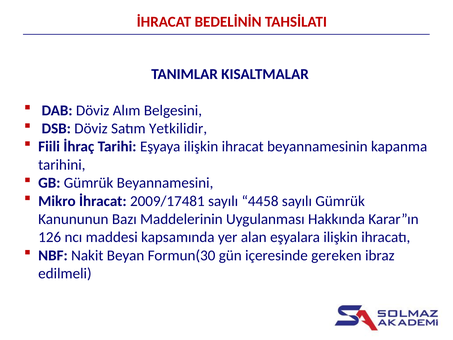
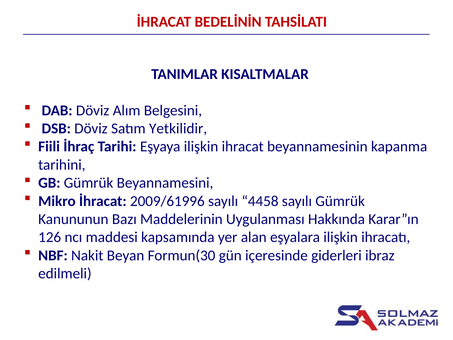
2009/17481: 2009/17481 -> 2009/61996
gereken: gereken -> giderleri
